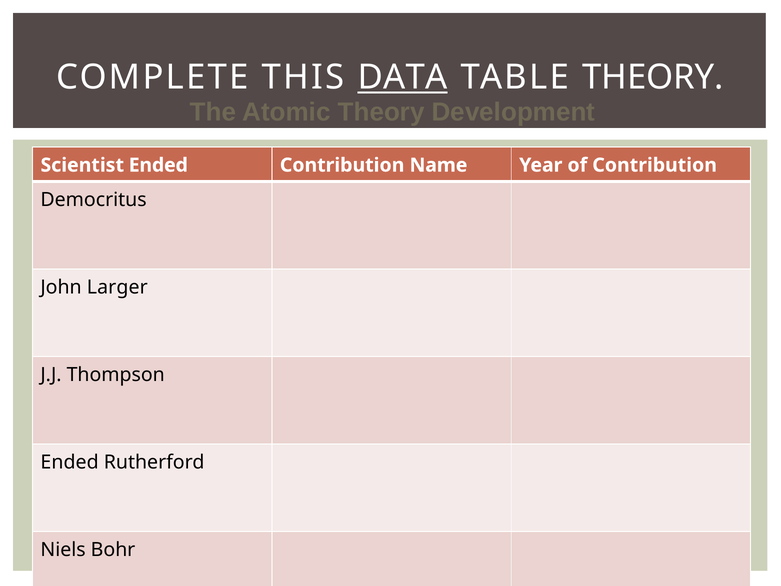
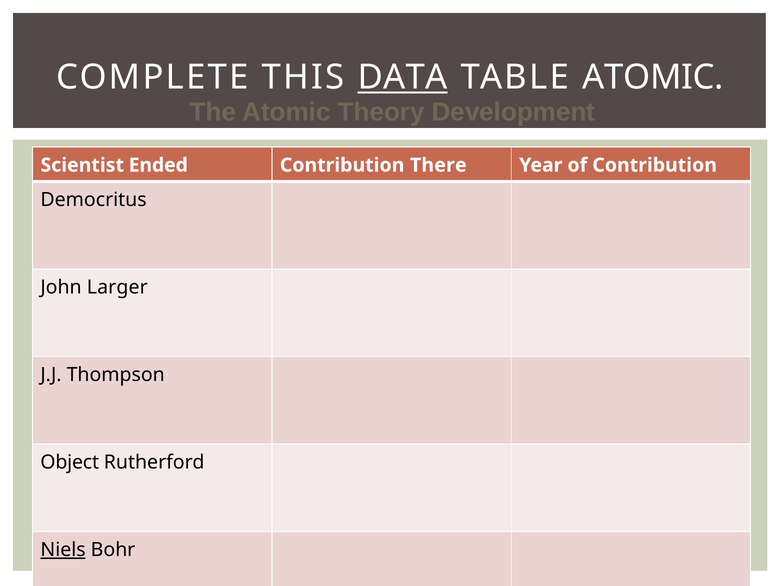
TABLE THEORY: THEORY -> ATOMIC
Name: Name -> There
Ended at (70, 462): Ended -> Object
Niels underline: none -> present
